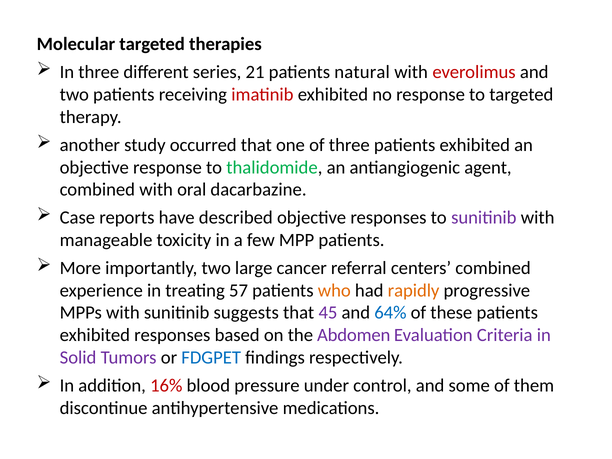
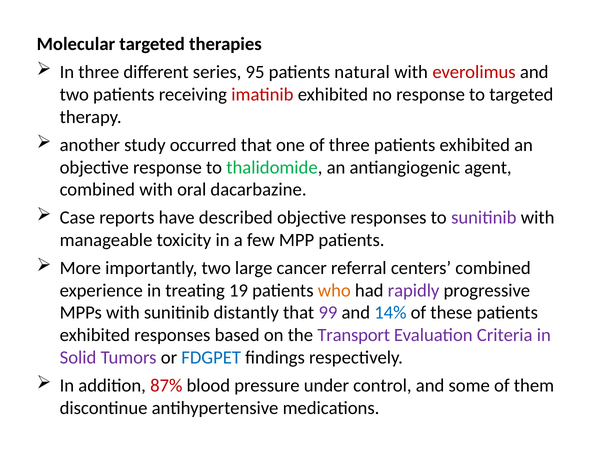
21: 21 -> 95
57: 57 -> 19
rapidly colour: orange -> purple
suggests: suggests -> distantly
45: 45 -> 99
64%: 64% -> 14%
Abdomen: Abdomen -> Transport
16%: 16% -> 87%
